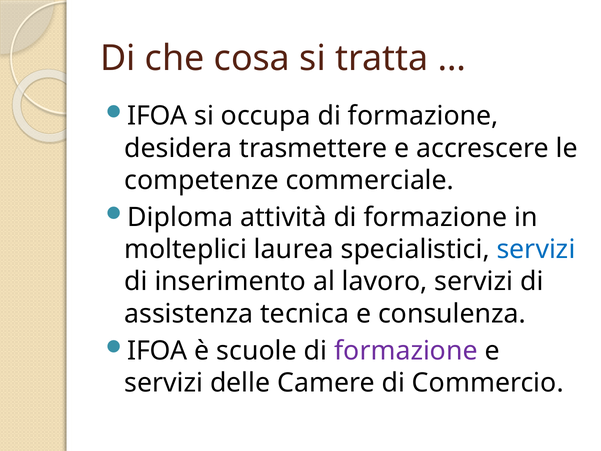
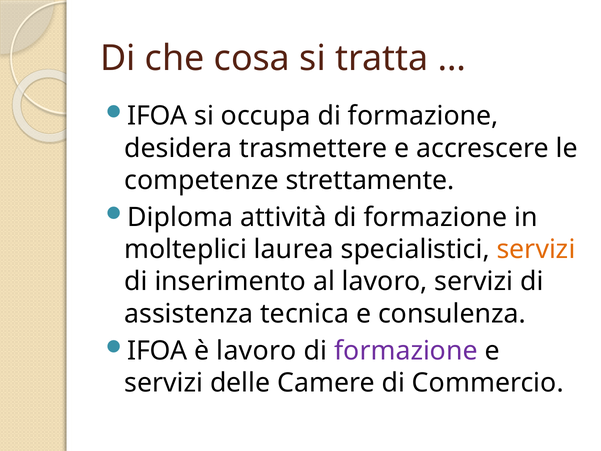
commerciale: commerciale -> strettamente
servizi at (536, 249) colour: blue -> orange
è scuole: scuole -> lavoro
